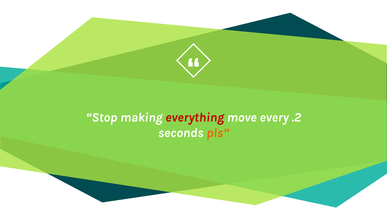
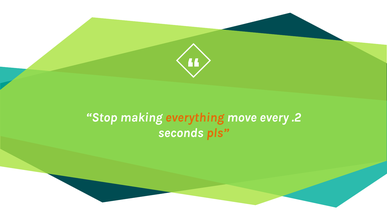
everything colour: red -> orange
